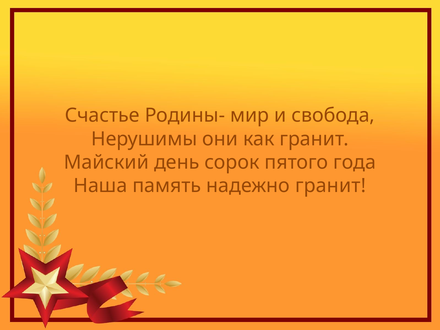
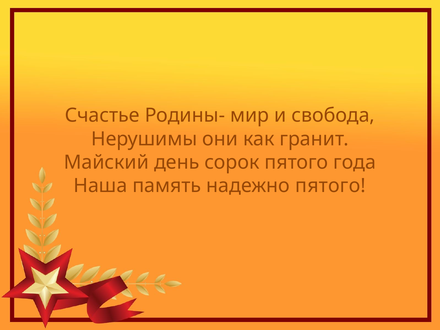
надежно гранит: гранит -> пятого
